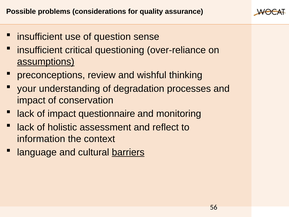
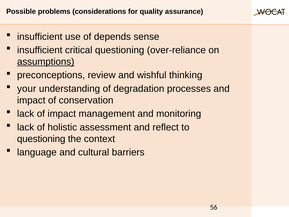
question: question -> depends
questionnaire: questionnaire -> management
information at (41, 139): information -> questioning
barriers underline: present -> none
